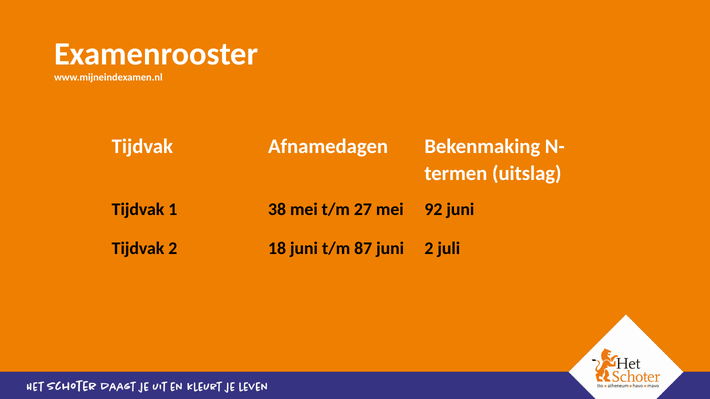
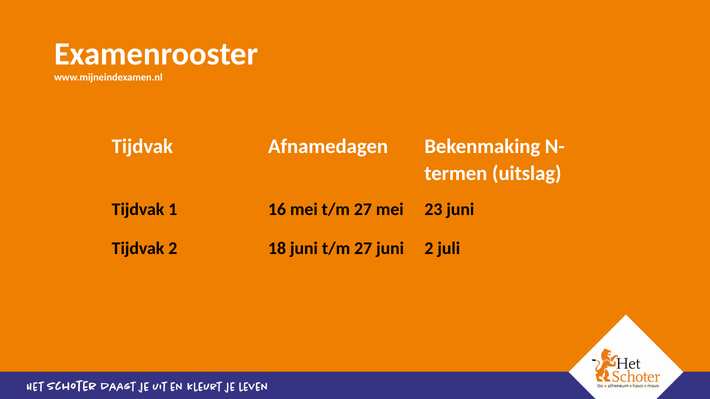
38: 38 -> 16
92: 92 -> 23
juni t/m 87: 87 -> 27
